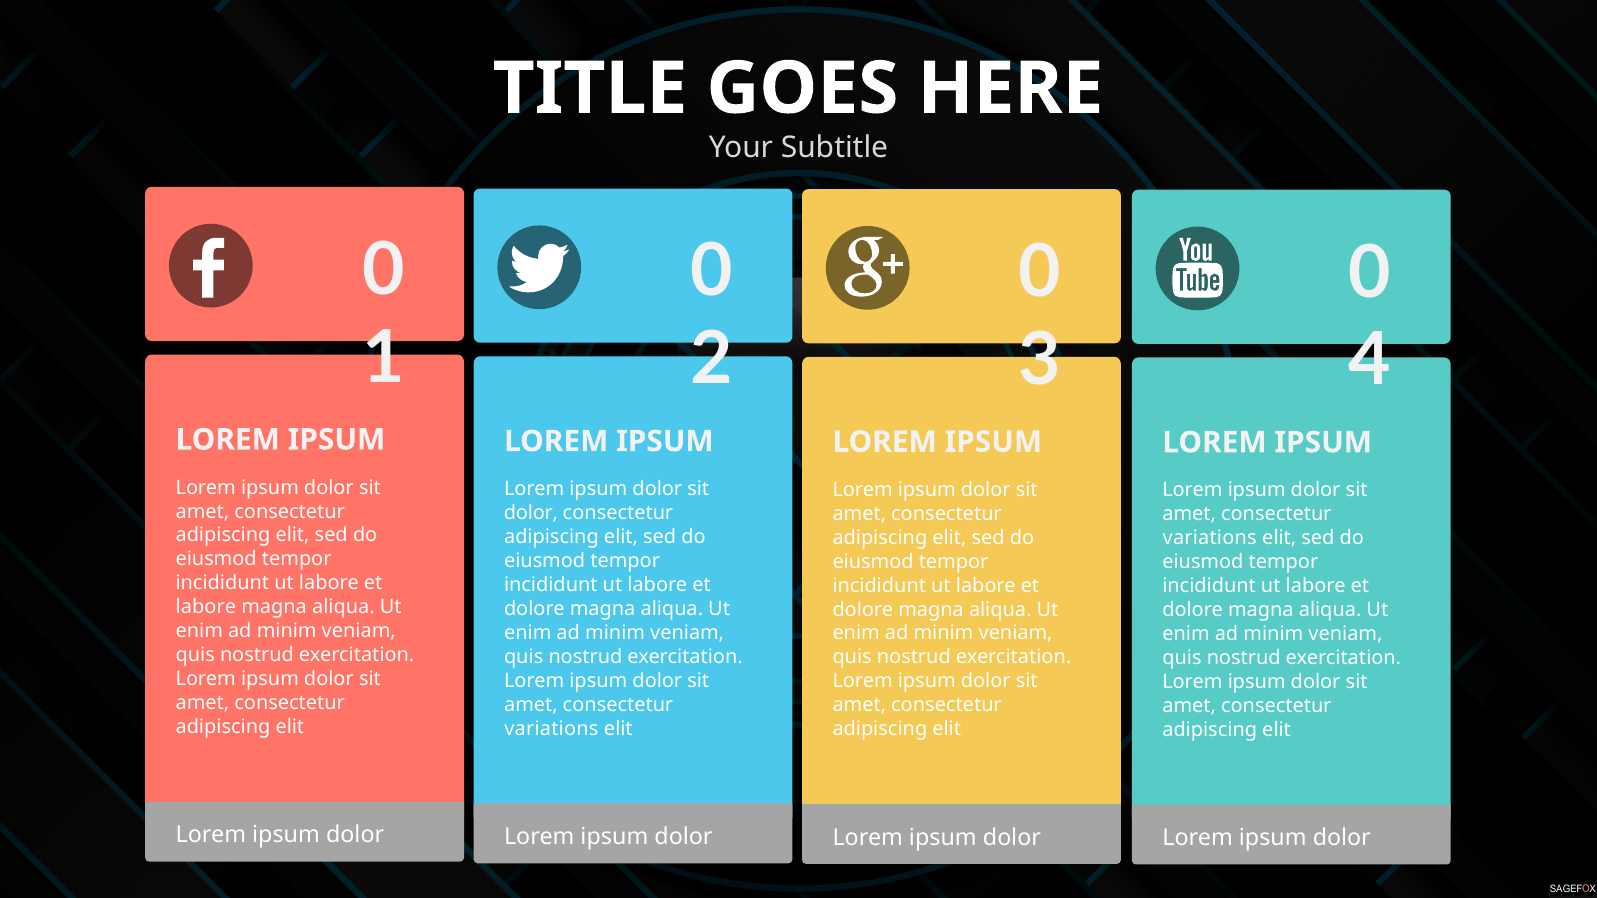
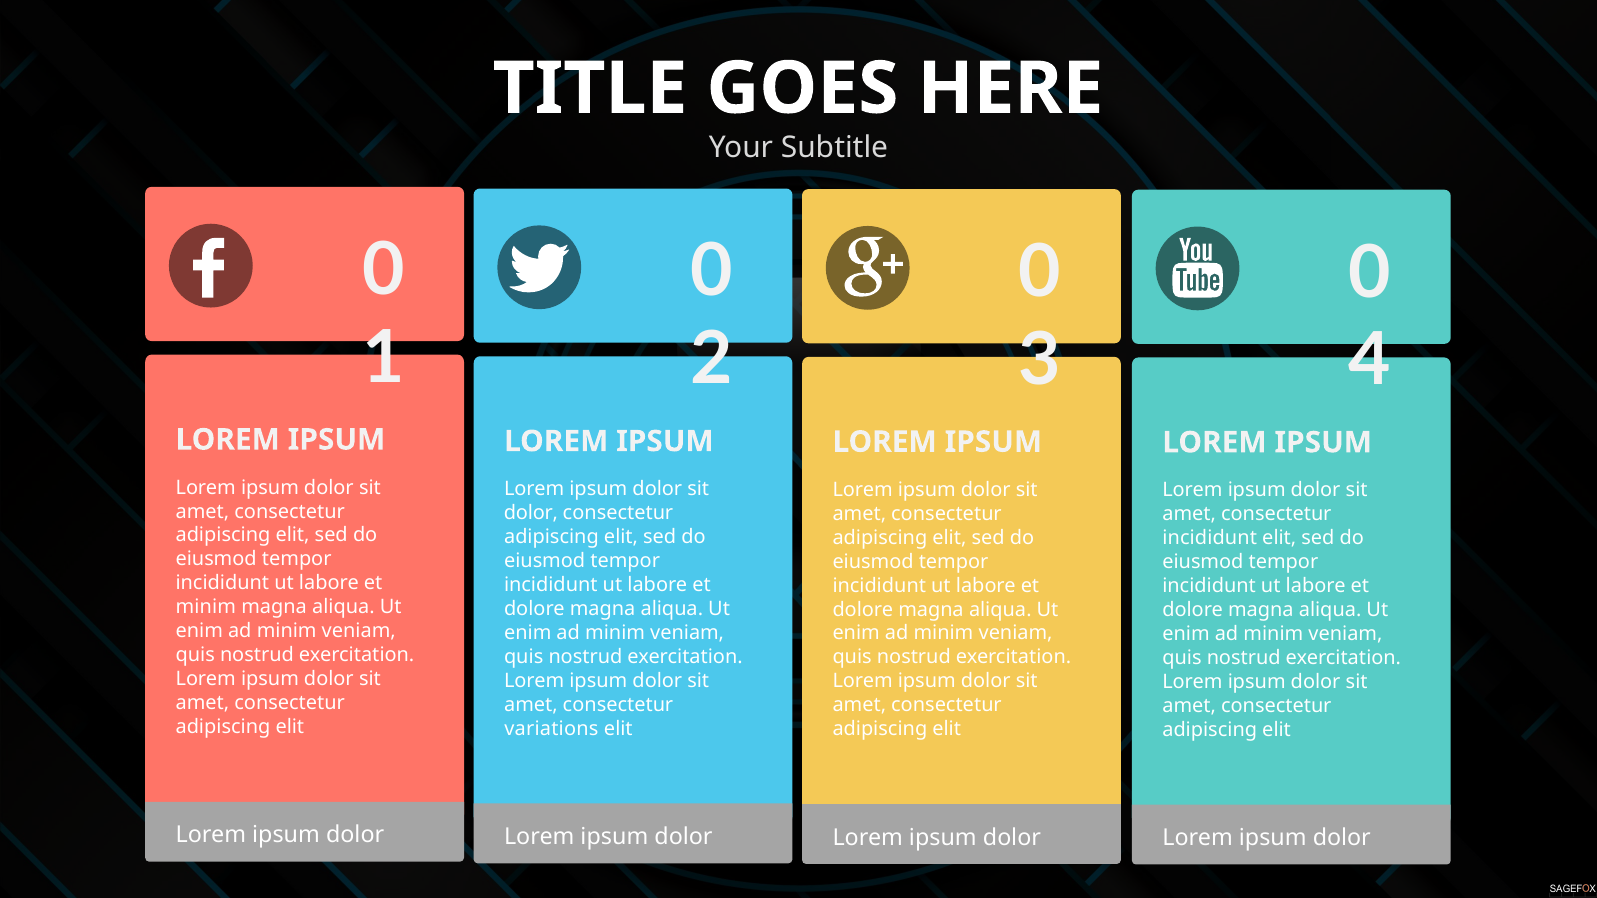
variations at (1210, 538): variations -> incididunt
labore at (206, 607): labore -> minim
